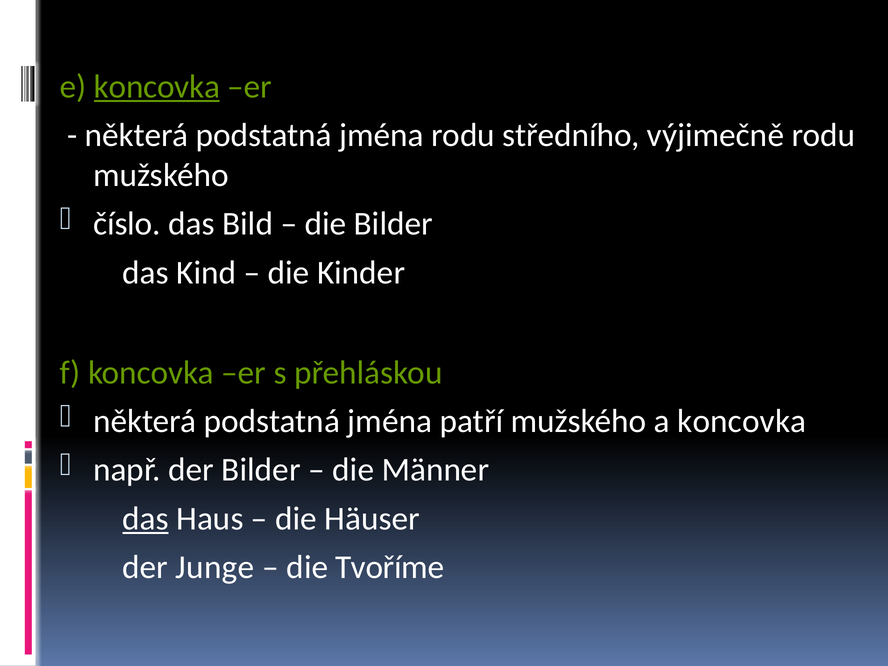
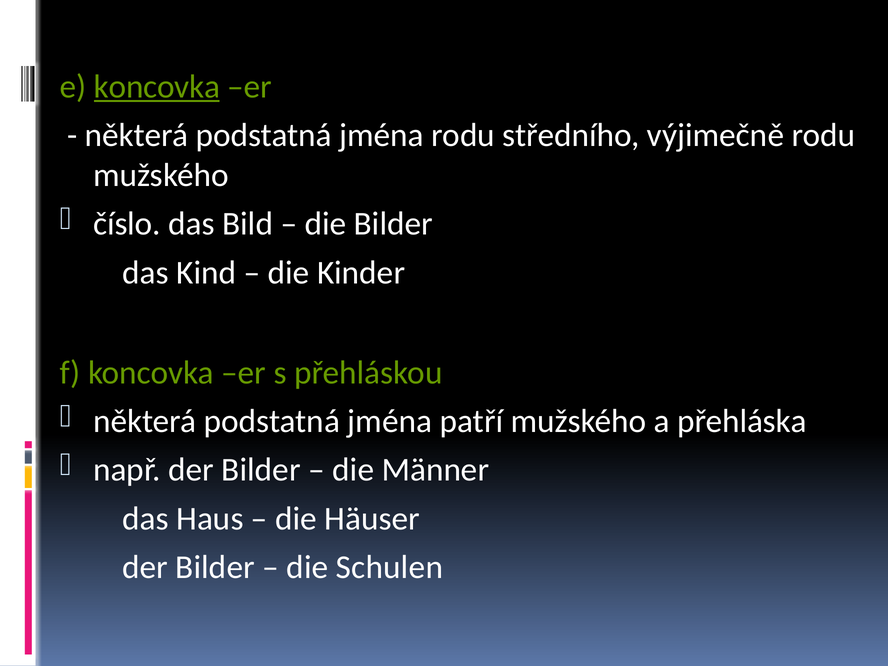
a koncovka: koncovka -> přehláska
das at (146, 519) underline: present -> none
Junge at (215, 567): Junge -> Bilder
Tvoříme: Tvoříme -> Schulen
